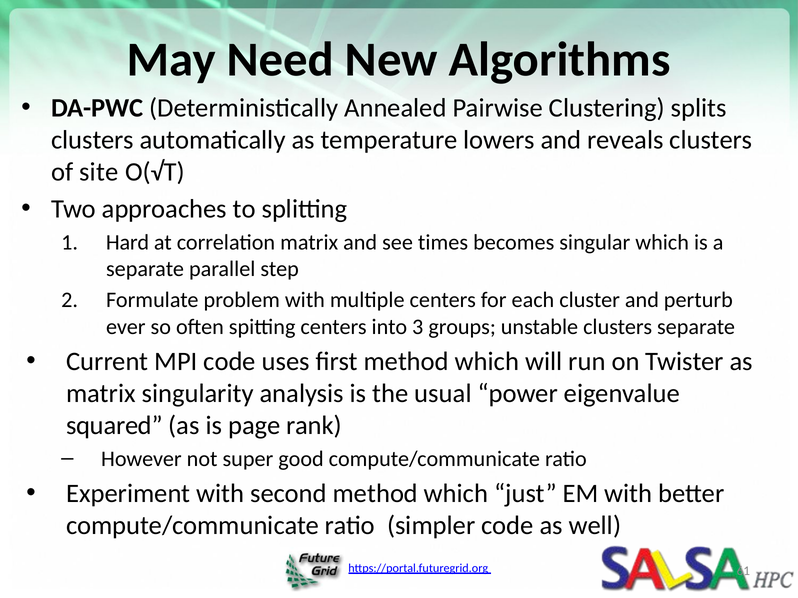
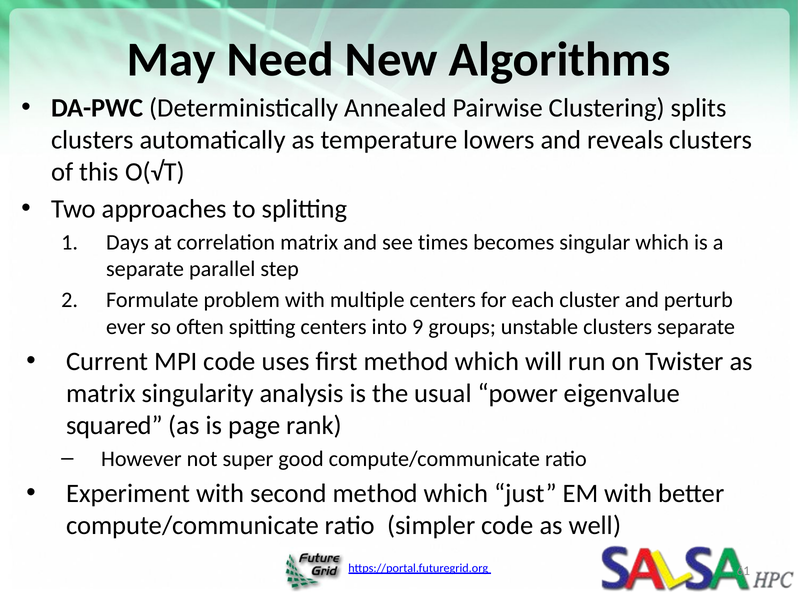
site: site -> this
Hard: Hard -> Days
3: 3 -> 9
